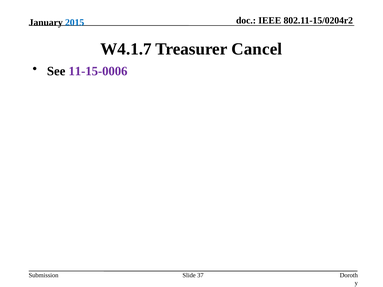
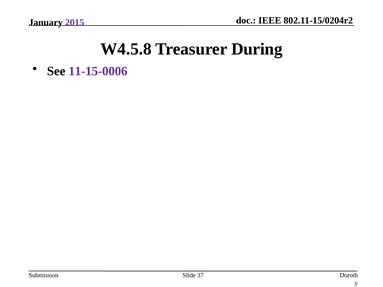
2015 colour: blue -> purple
W4.1.7: W4.1.7 -> W4.5.8
Cancel: Cancel -> During
